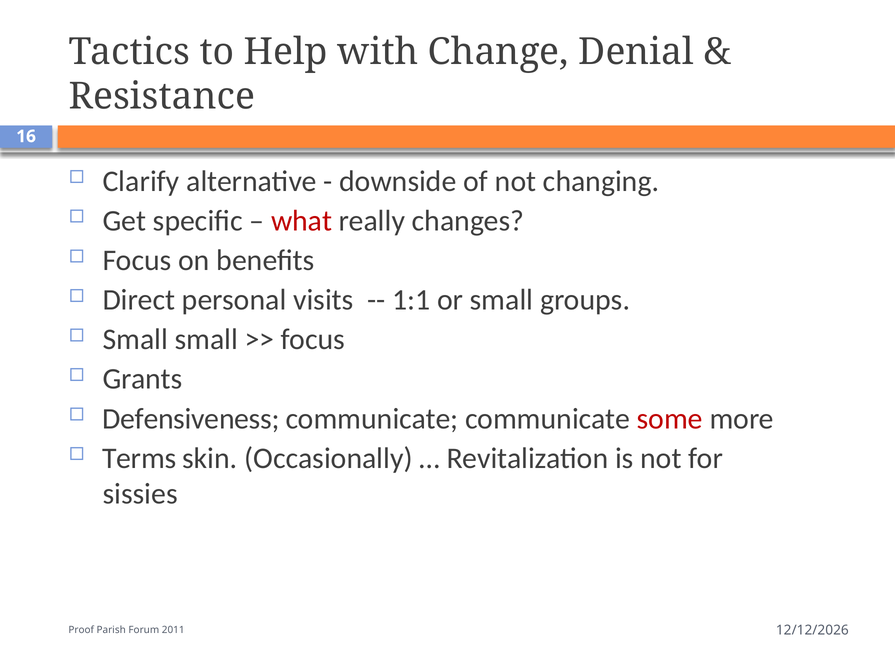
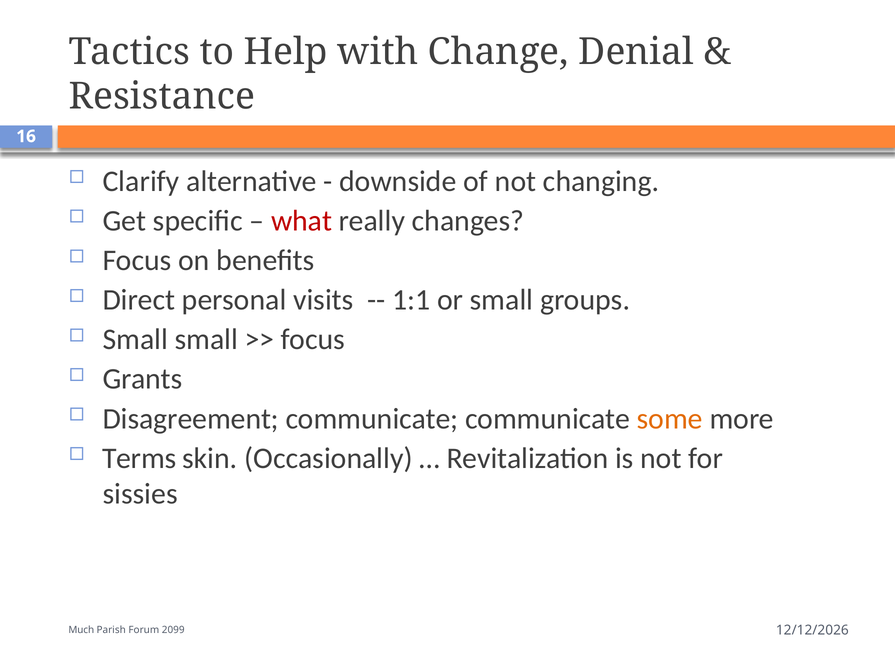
Defensiveness: Defensiveness -> Disagreement
some colour: red -> orange
Proof: Proof -> Much
2011: 2011 -> 2099
